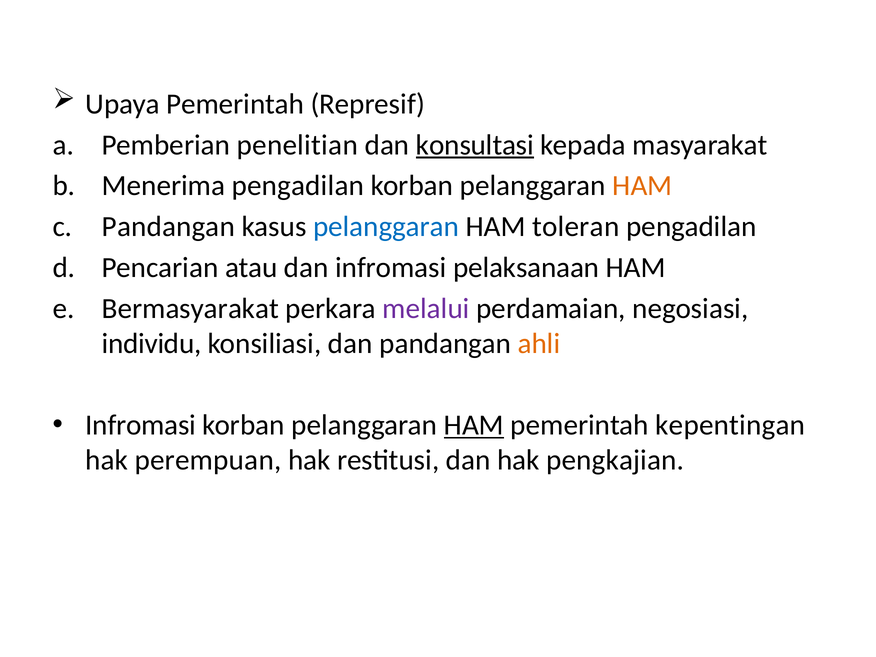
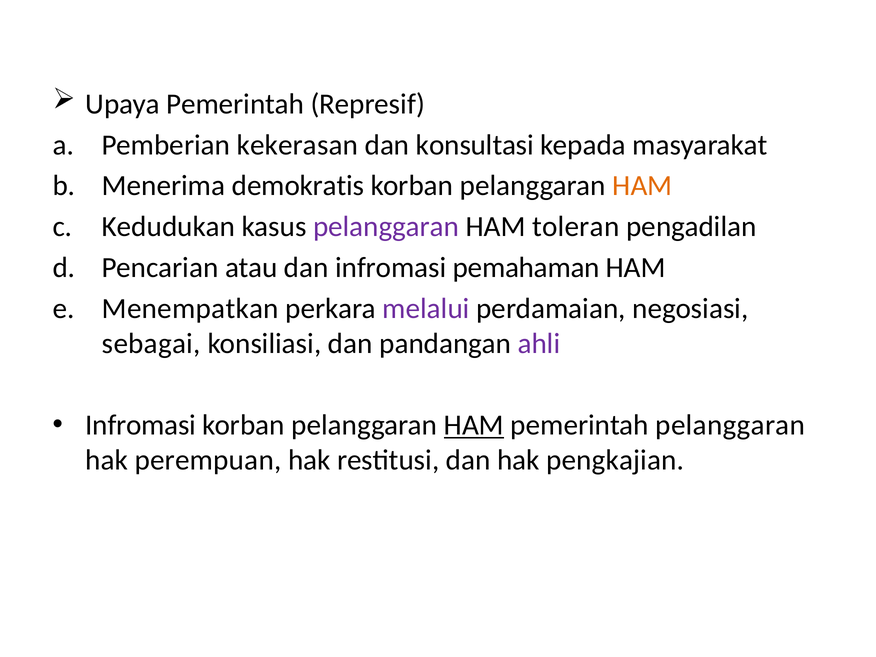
penelitian: penelitian -> kekerasan
konsultasi underline: present -> none
Menerima pengadilan: pengadilan -> demokratis
Pandangan at (168, 227): Pandangan -> Kedudukan
pelanggaran at (386, 227) colour: blue -> purple
pelaksanaan: pelaksanaan -> pemahaman
Bermasyarakat: Bermasyarakat -> Menempatkan
individu: individu -> sebagai
ahli colour: orange -> purple
pemerintah kepentingan: kepentingan -> pelanggaran
